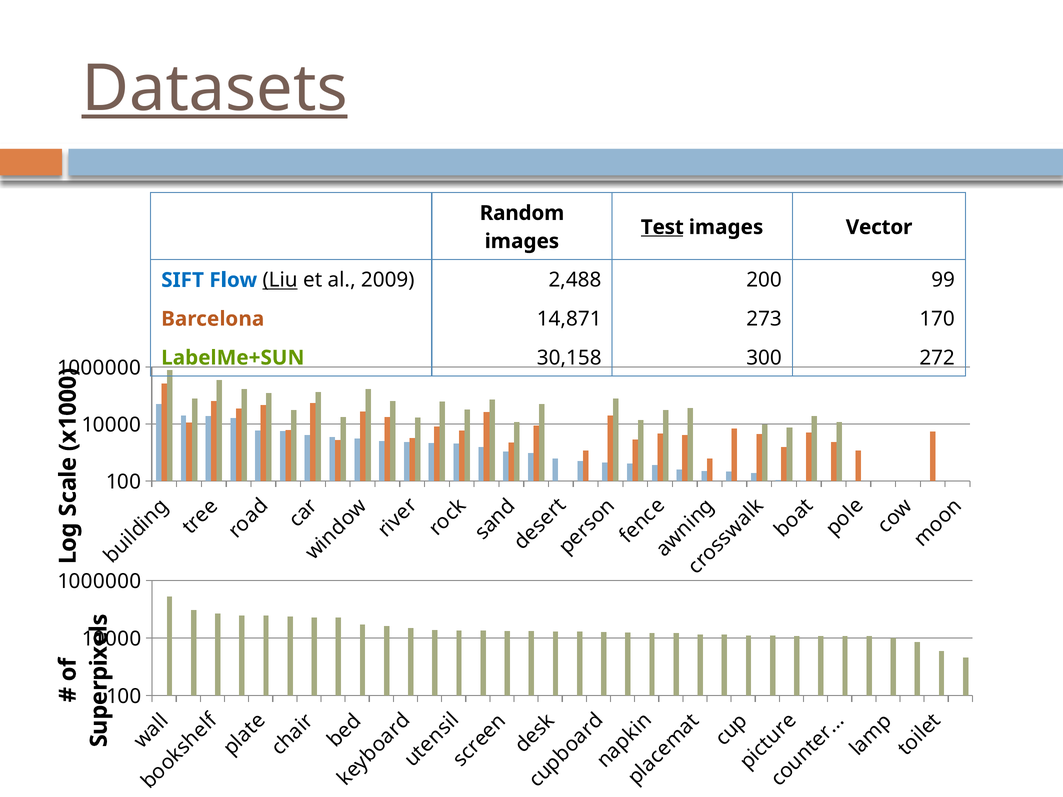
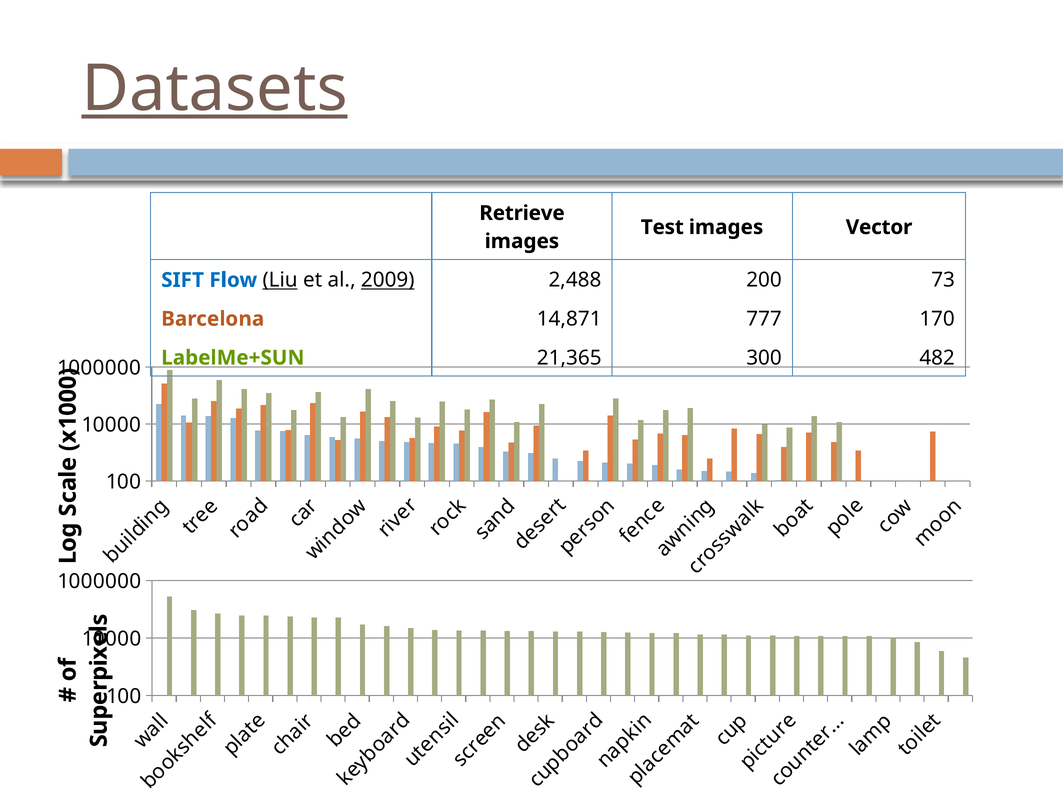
Random: Random -> Retrieve
Test underline: present -> none
2009 underline: none -> present
99: 99 -> 73
273: 273 -> 777
30,158: 30,158 -> 21,365
272: 272 -> 482
